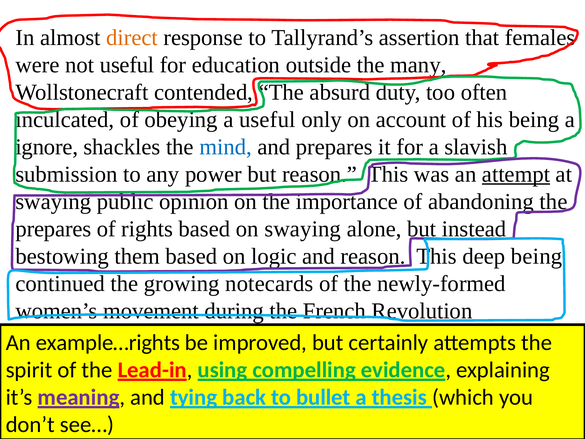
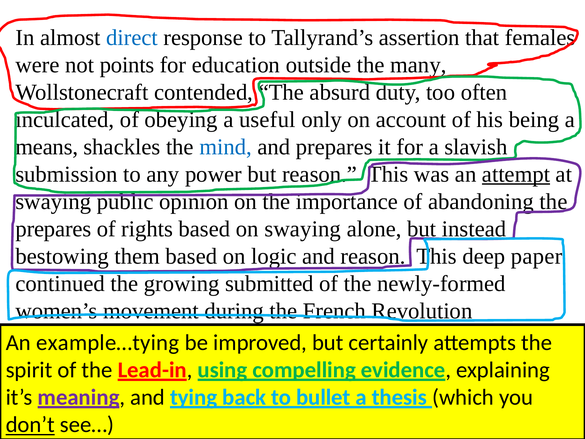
direct colour: orange -> blue
not useful: useful -> points
ignore: ignore -> means
deep being: being -> paper
notecards: notecards -> submitted
example…rights: example…rights -> example…tying
don’t underline: none -> present
